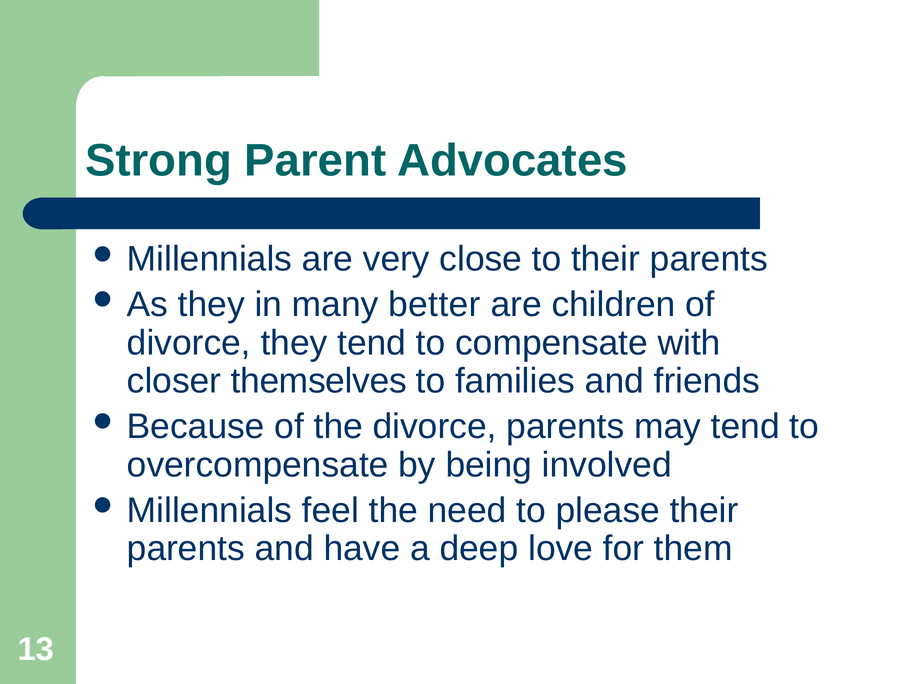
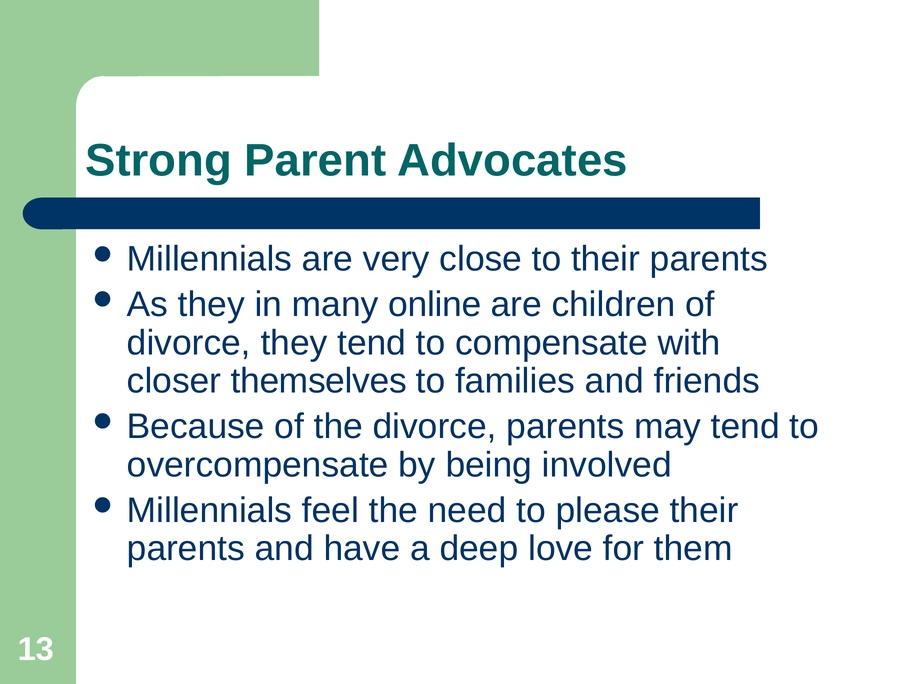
better: better -> online
